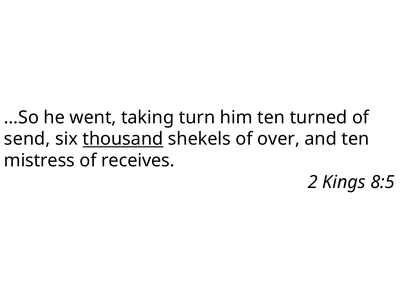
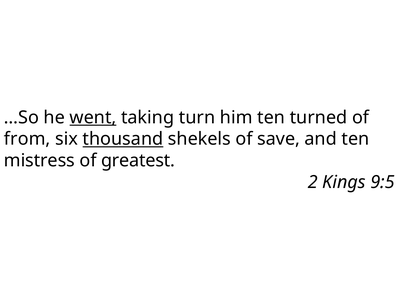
went underline: none -> present
send: send -> from
over: over -> save
receives: receives -> greatest
8:5: 8:5 -> 9:5
